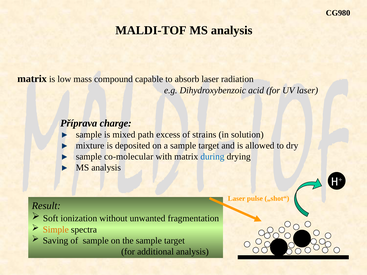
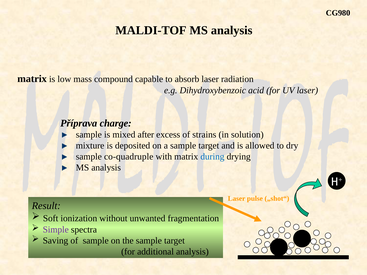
path: path -> after
co-molecular: co-molecular -> co-quadruple
Simple colour: orange -> purple
